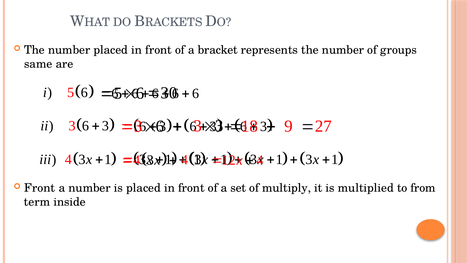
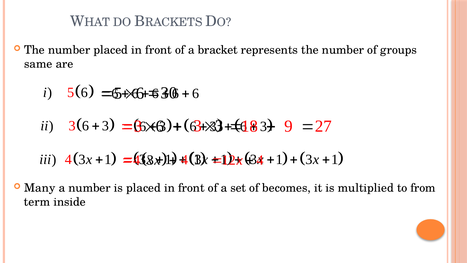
Front at (40, 188): Front -> Many
multiply: multiply -> becomes
